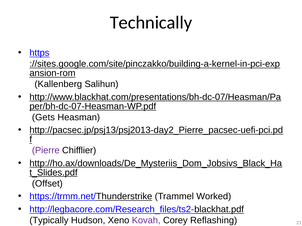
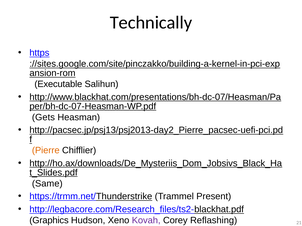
Kallenberg: Kallenberg -> Executable
Pierre colour: purple -> orange
Offset: Offset -> Same
Worked: Worked -> Present
Typically: Typically -> Graphics
